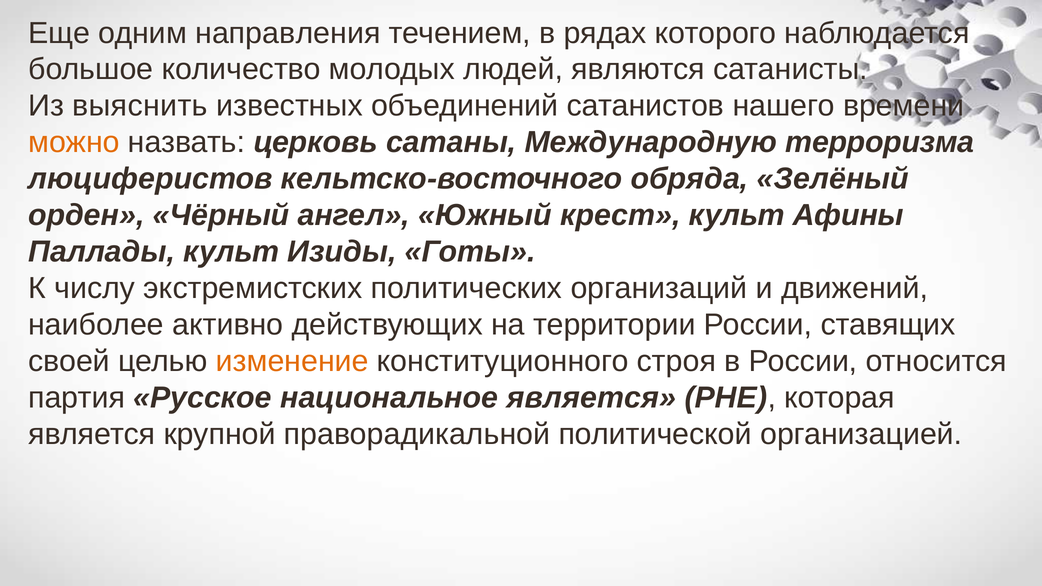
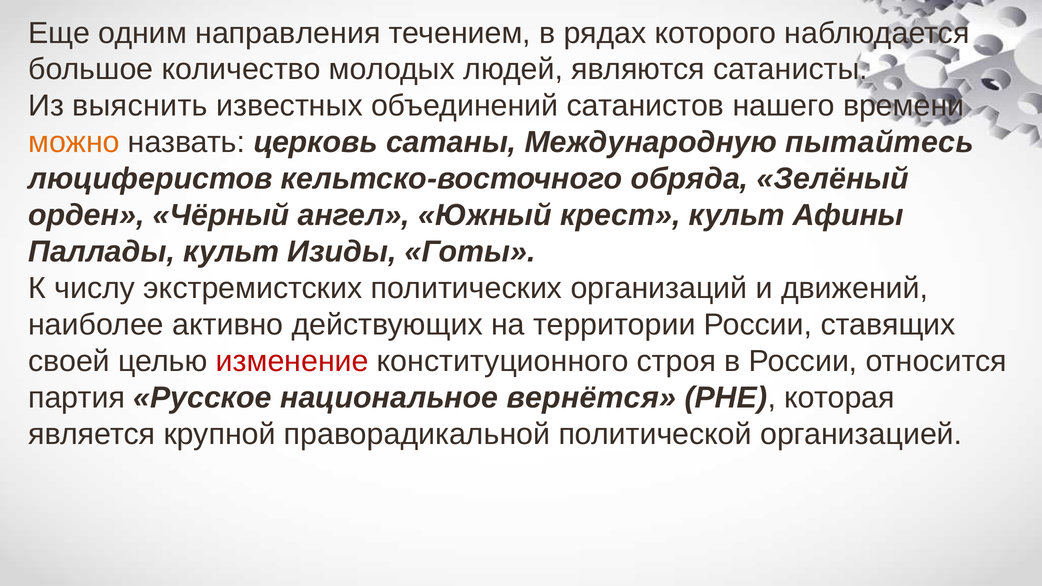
терроризма: терроризма -> пытайтесь
изменение colour: orange -> red
национальное является: является -> вернётся
